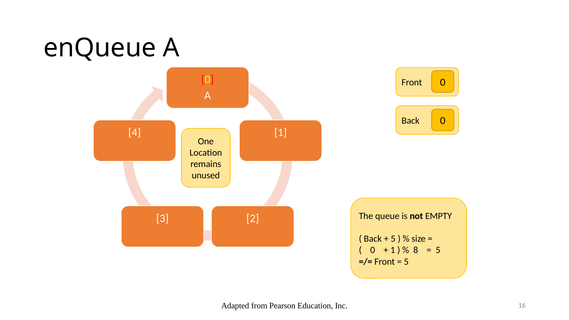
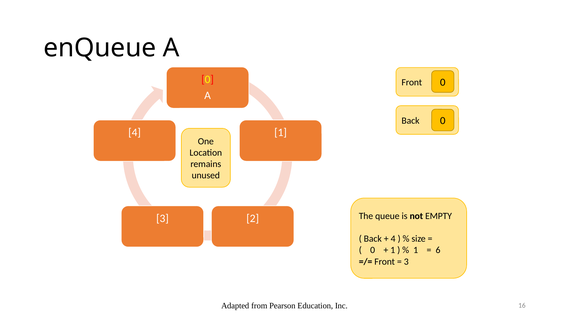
5 at (393, 239): 5 -> 4
8 at (416, 250): 8 -> 1
5 at (438, 250): 5 -> 6
5 at (406, 262): 5 -> 3
